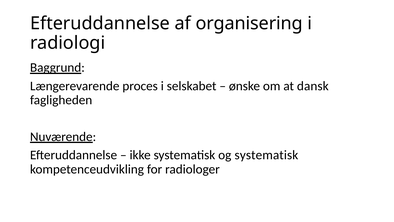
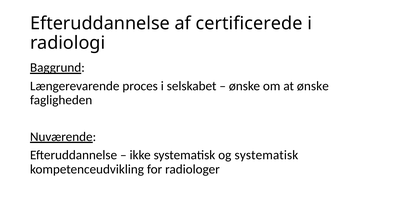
organisering: organisering -> certificerede
at dansk: dansk -> ønske
